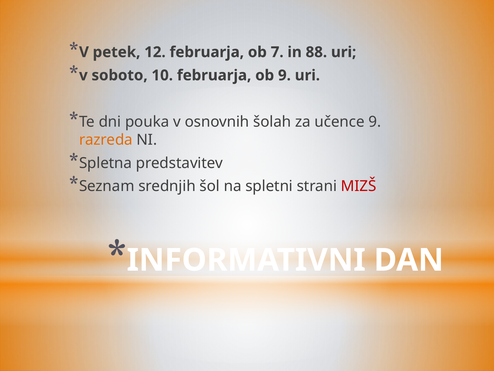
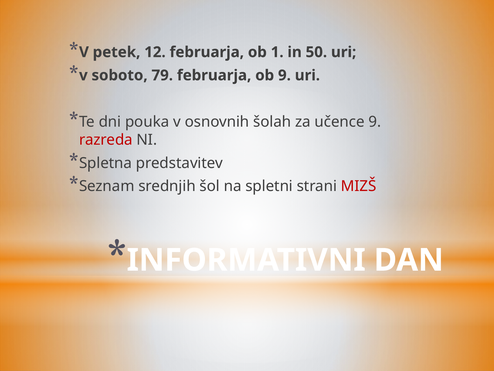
7: 7 -> 1
88: 88 -> 50
10: 10 -> 79
razreda colour: orange -> red
